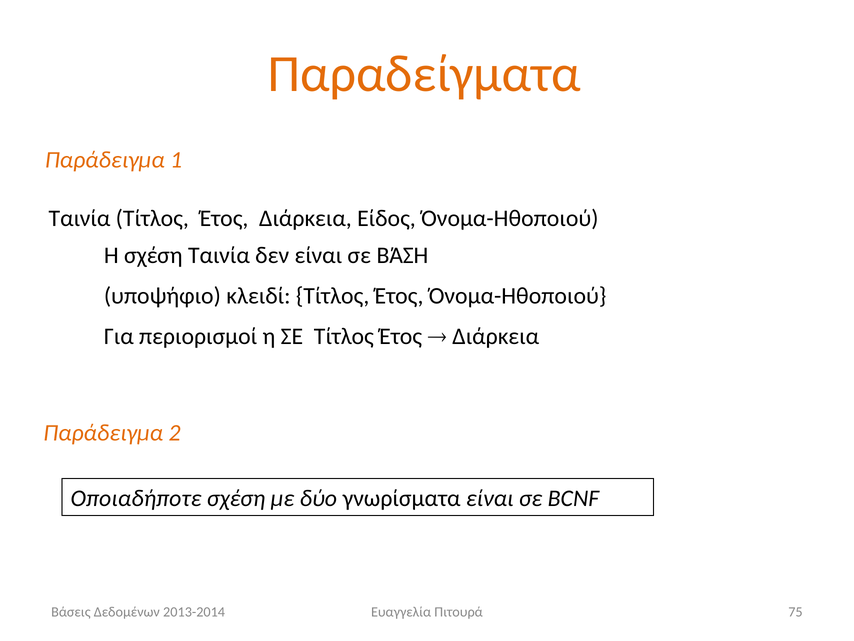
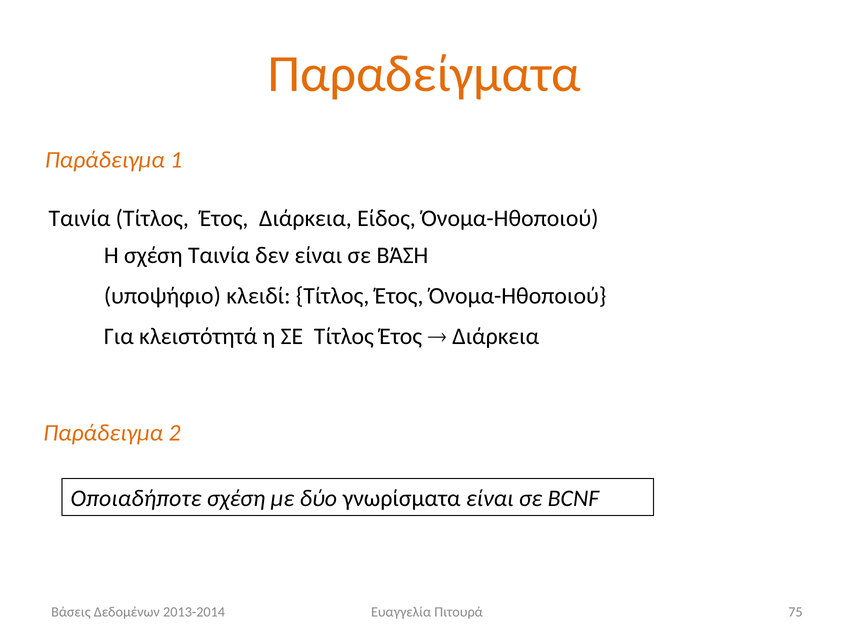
περιορισμοί: περιορισμοί -> κλειστότητά
